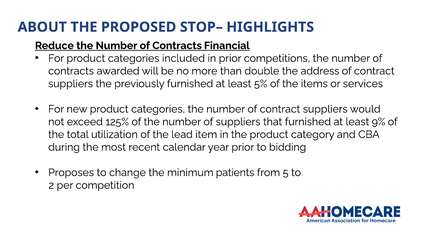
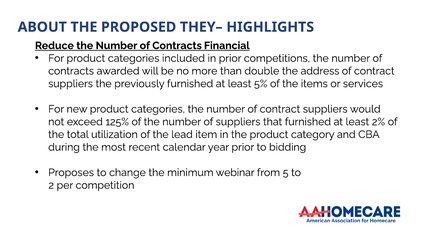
STOP–: STOP– -> THEY–
9%: 9% -> 2%
patients: patients -> webinar
